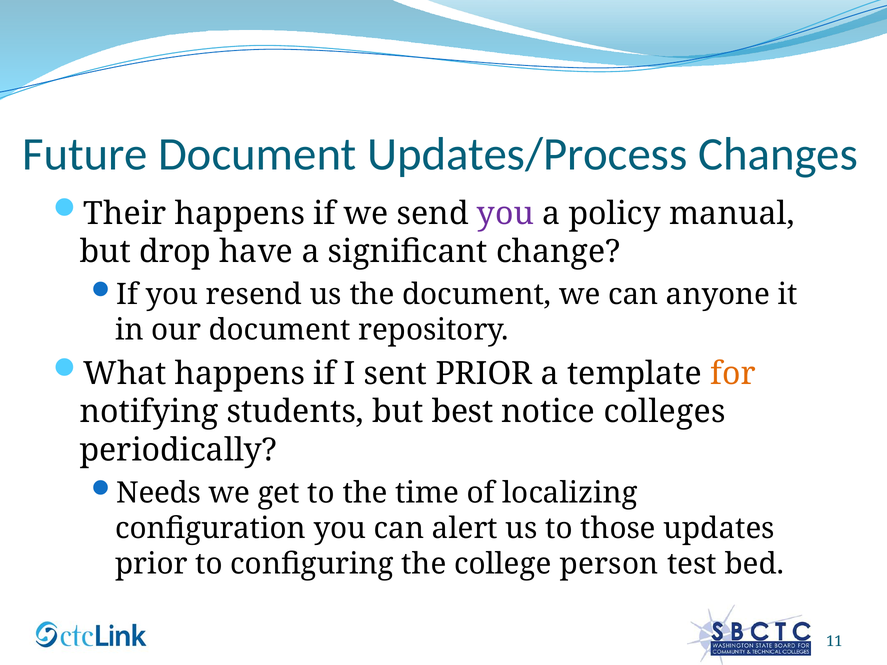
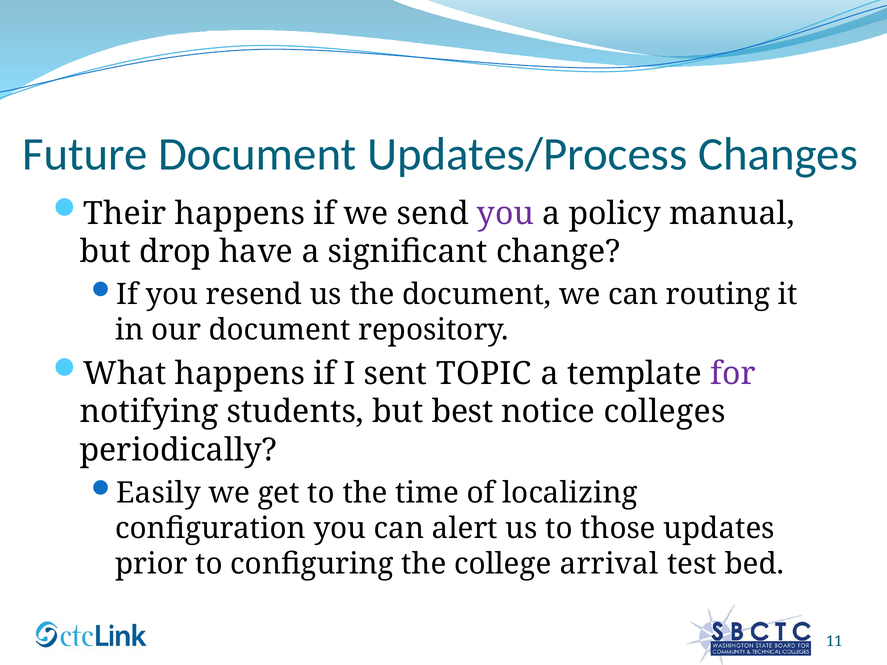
anyone: anyone -> routing
sent PRIOR: PRIOR -> TOPIC
for colour: orange -> purple
Needs: Needs -> Easily
person: person -> arrival
